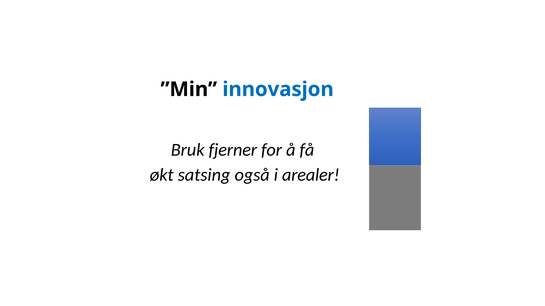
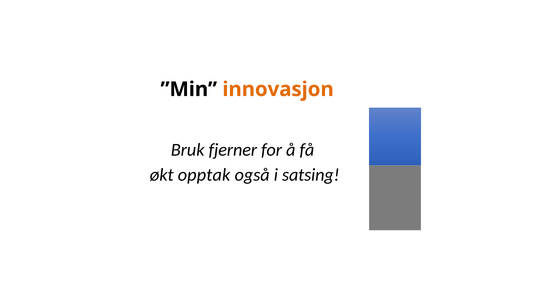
innovasjon colour: blue -> orange
satsing: satsing -> opptak
arealer: arealer -> satsing
